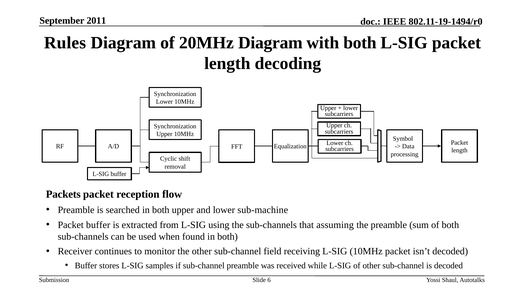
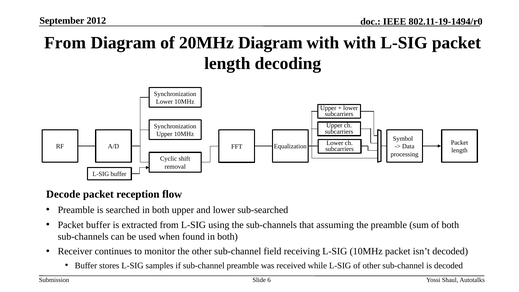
2011: 2011 -> 2012
Rules at (65, 43): Rules -> From
with both: both -> with
Packets: Packets -> Decode
sub-machine: sub-machine -> sub-searched
